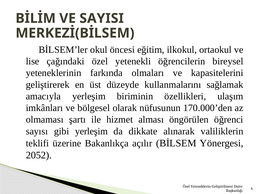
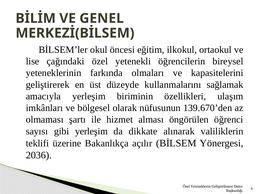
SAYISI: SAYISI -> GENEL
170.000’den: 170.000’den -> 139.670’den
2052: 2052 -> 2036
